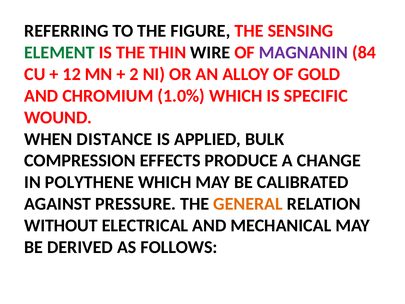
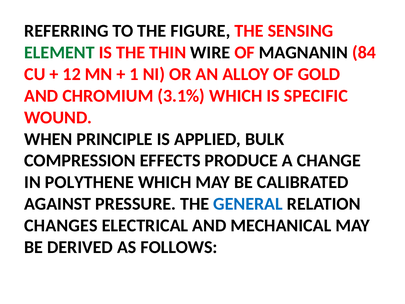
MAGNANIN colour: purple -> black
2: 2 -> 1
1.0%: 1.0% -> 3.1%
DISTANCE: DISTANCE -> PRINCIPLE
GENERAL colour: orange -> blue
WITHOUT: WITHOUT -> CHANGES
